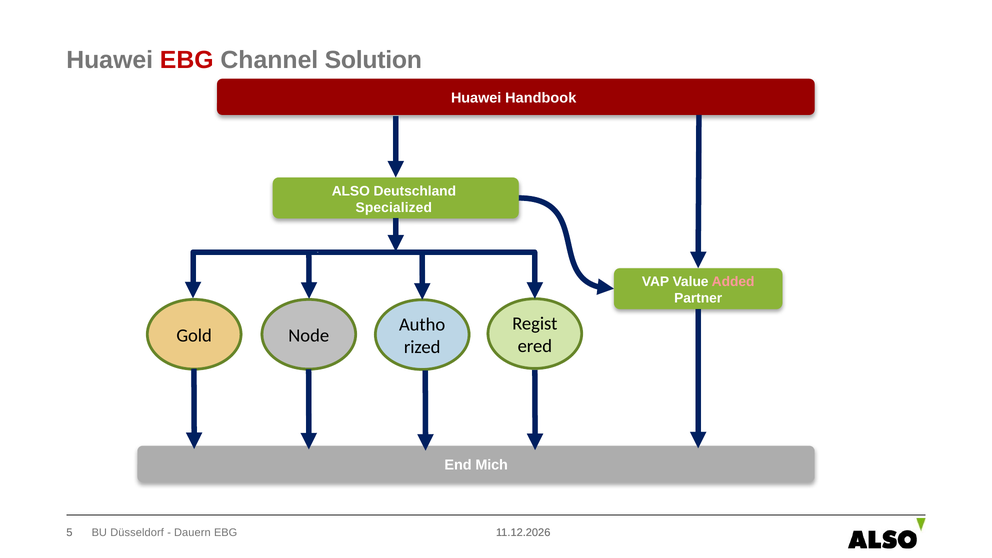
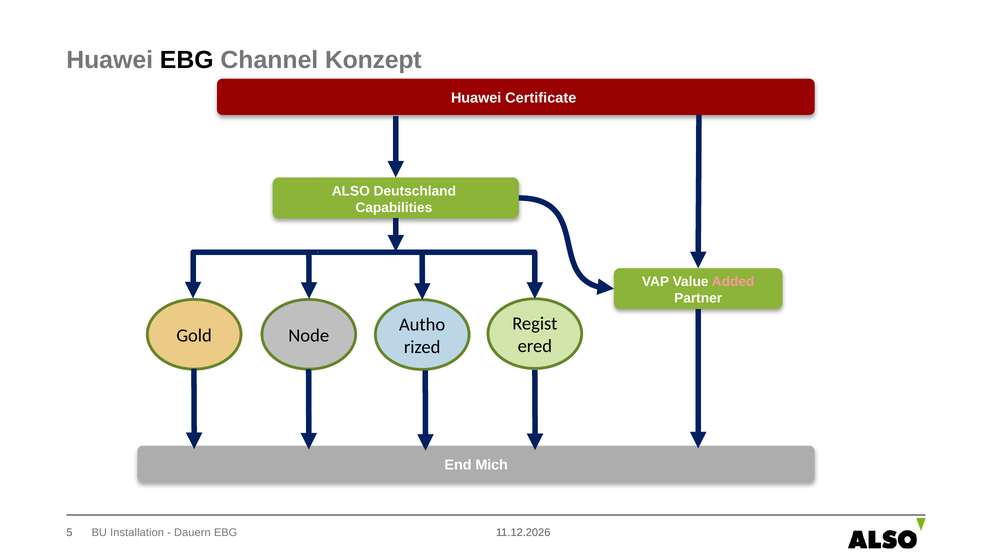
EBG at (187, 60) colour: red -> black
Solution: Solution -> Konzept
Handbook: Handbook -> Certificate
Specialized: Specialized -> Capabilities
Düsseldorf: Düsseldorf -> Installation
